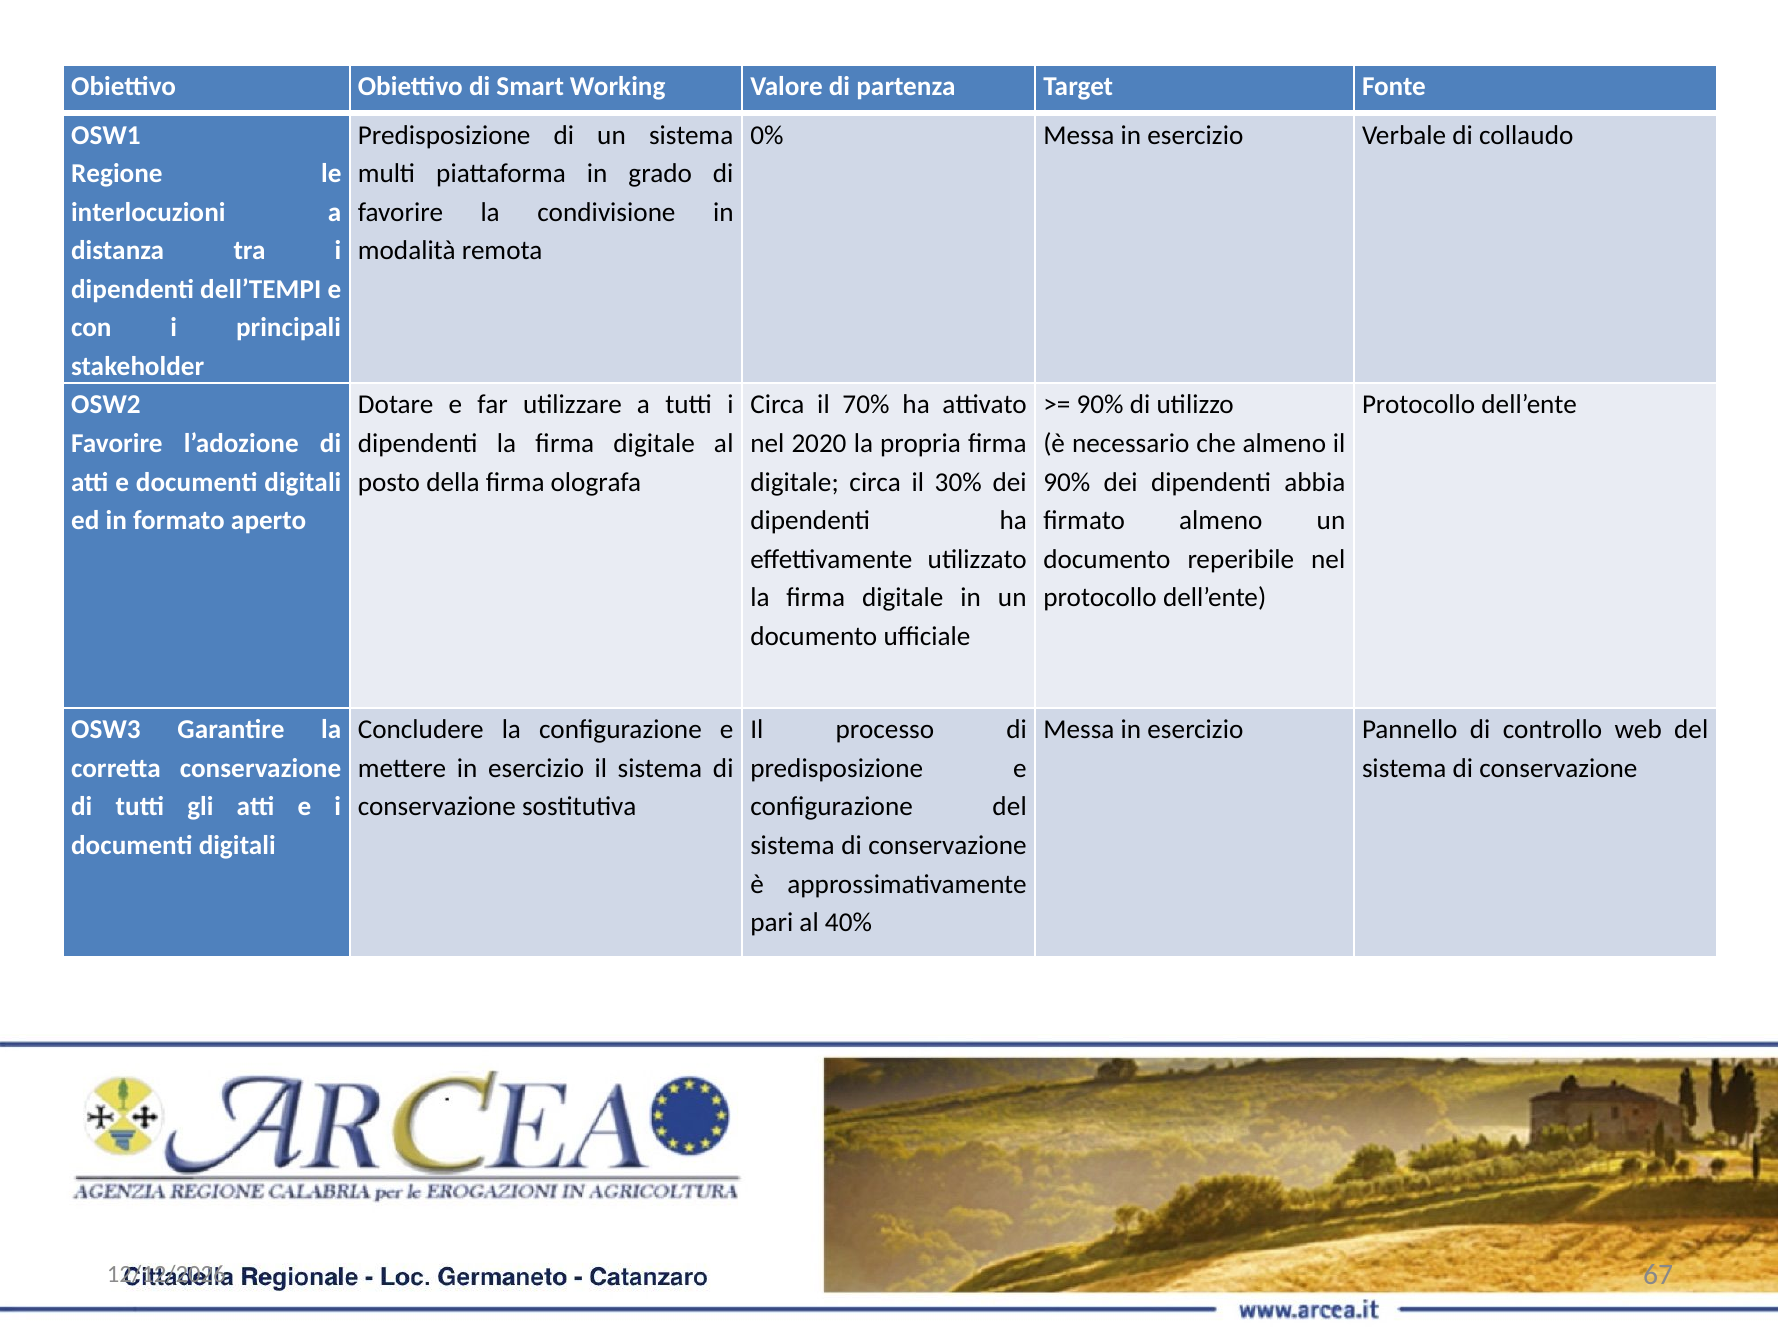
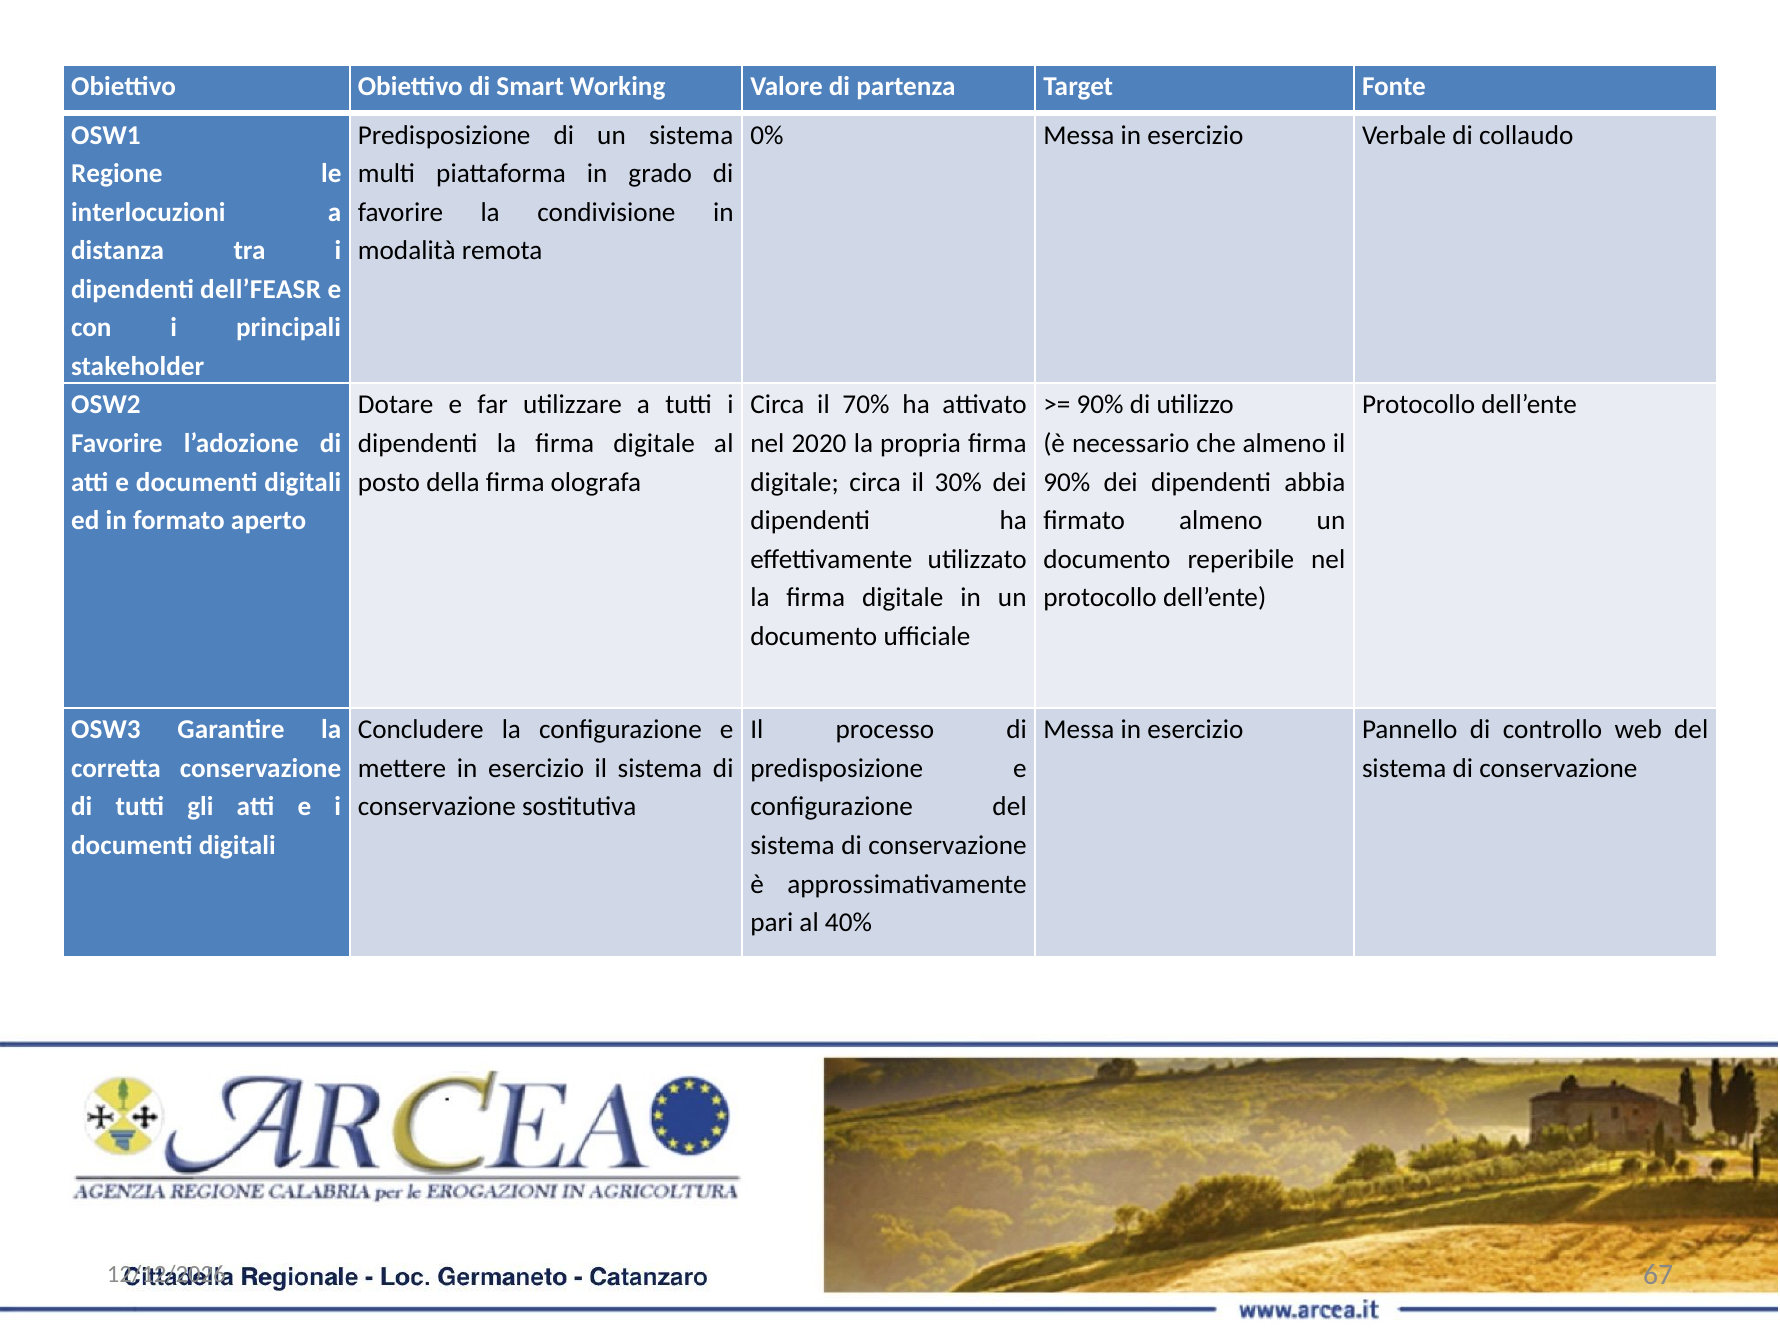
dell’TEMPI: dell’TEMPI -> dell’FEASR
